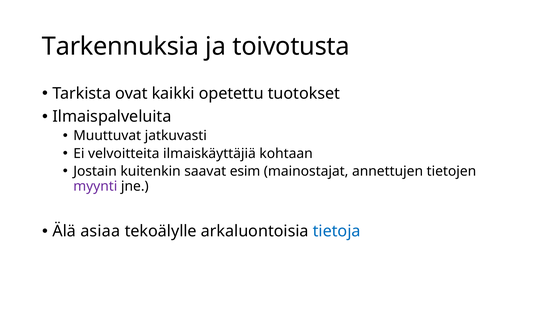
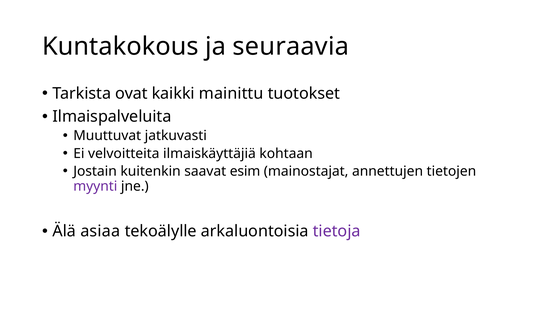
Tarkennuksia: Tarkennuksia -> Kuntakokous
toivotusta: toivotusta -> seuraavia
opetettu: opetettu -> mainittu
tietoja colour: blue -> purple
